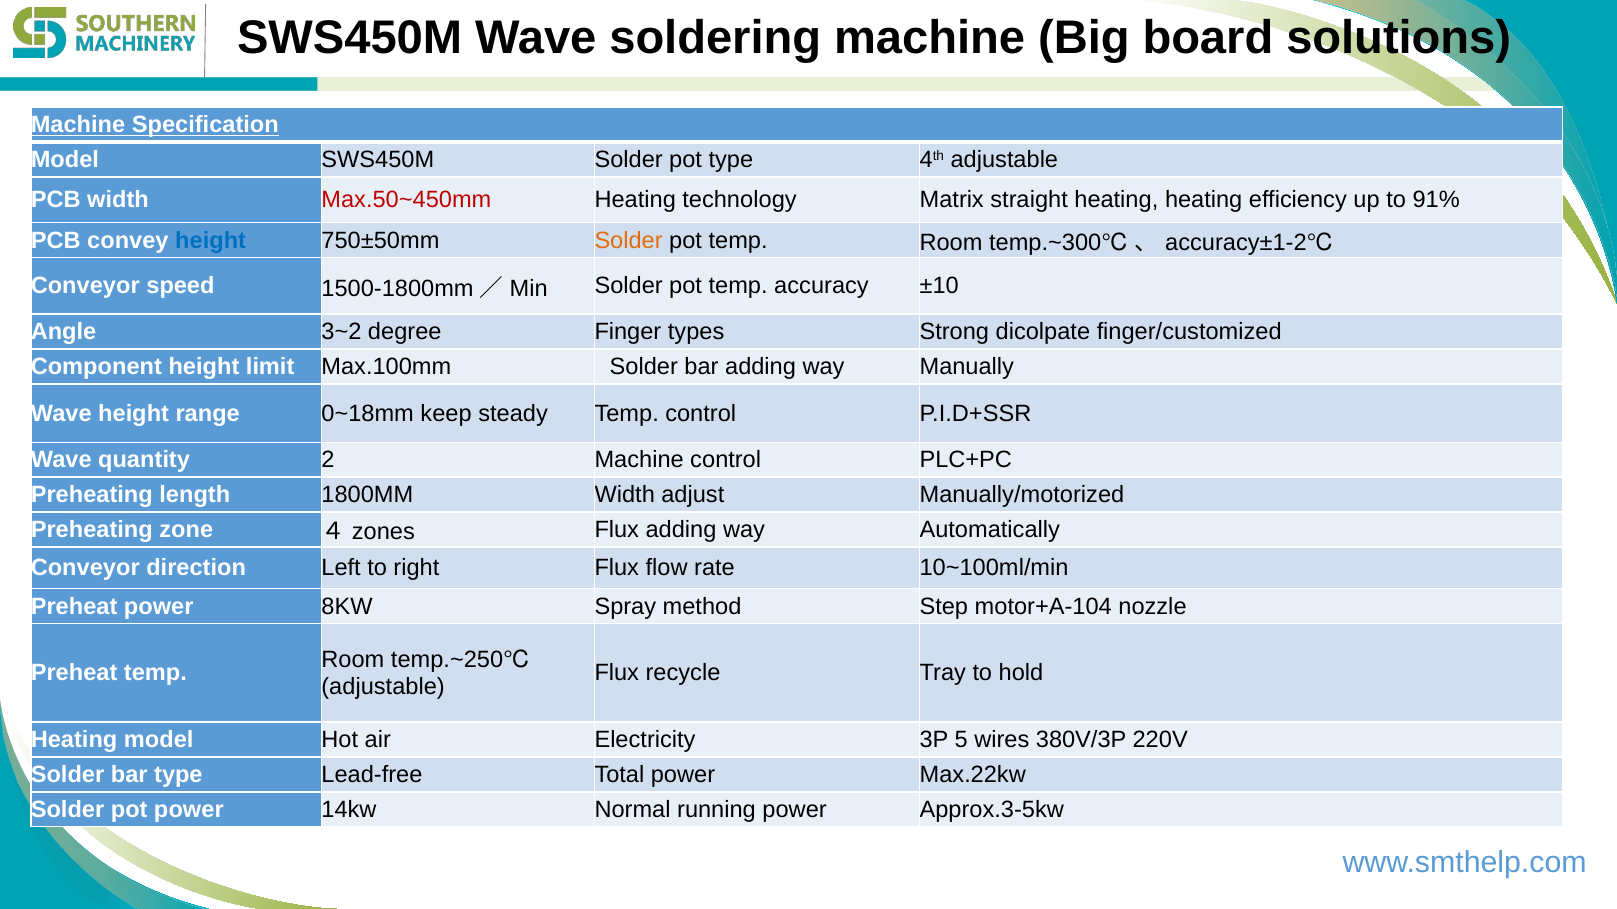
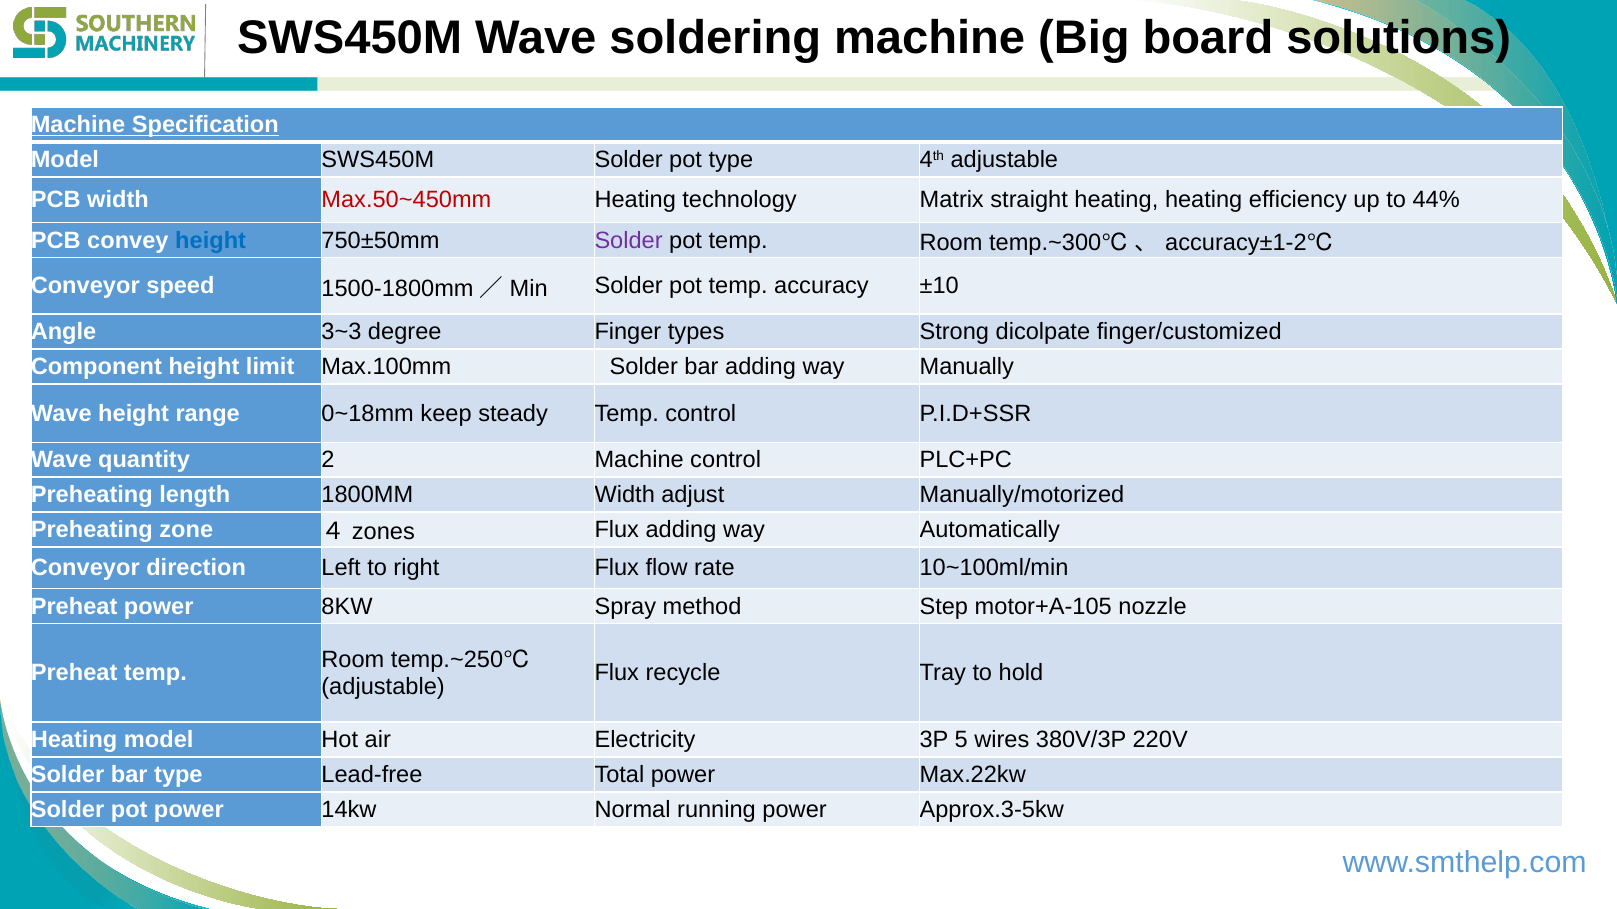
91%: 91% -> 44%
Solder at (629, 240) colour: orange -> purple
3~2: 3~2 -> 3~3
motor+A-104: motor+A-104 -> motor+A-105
